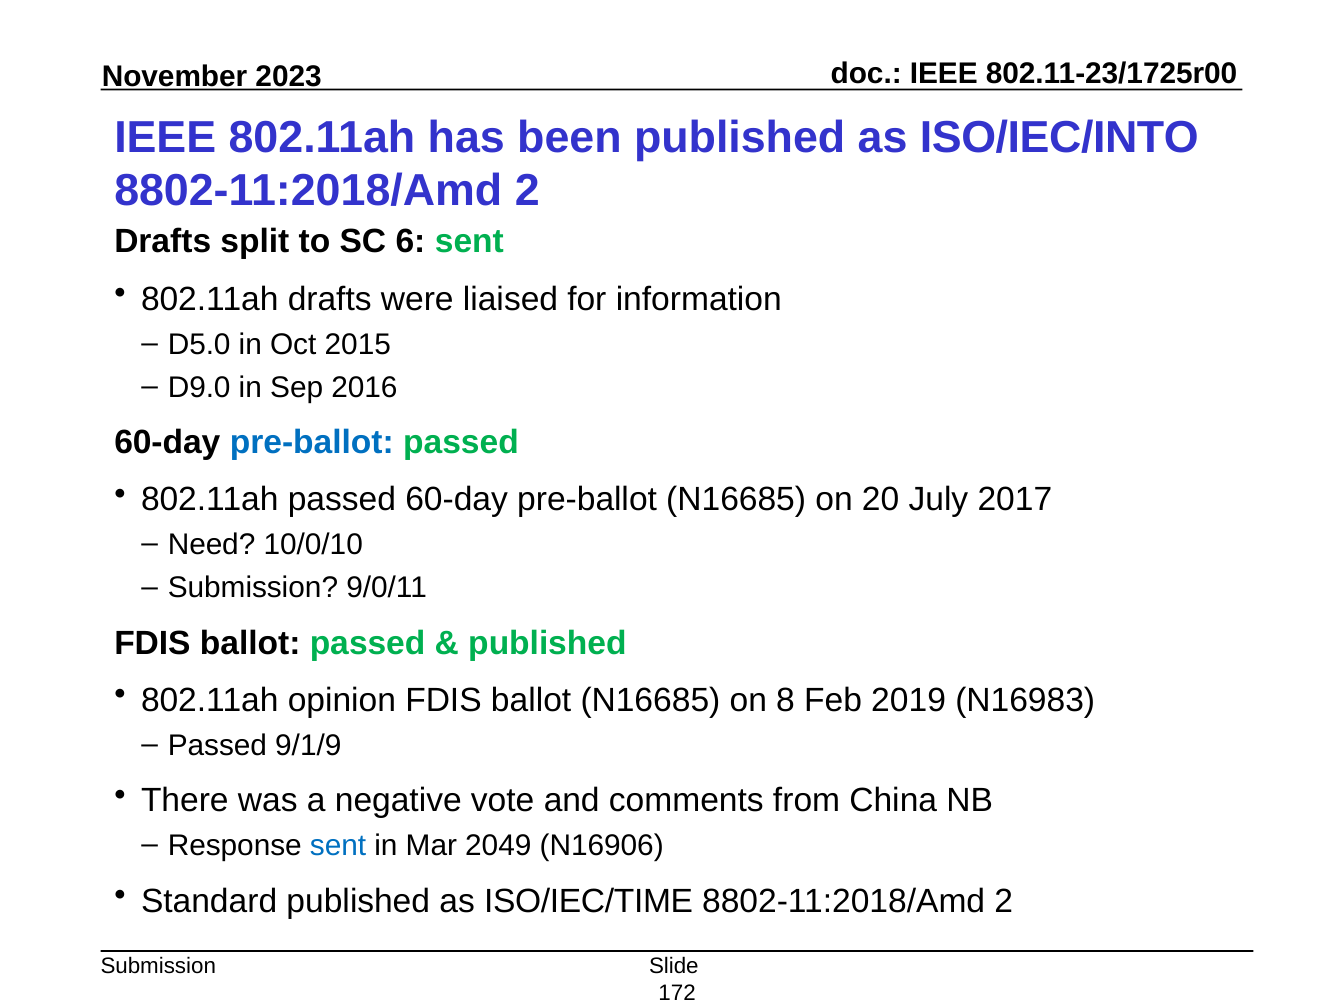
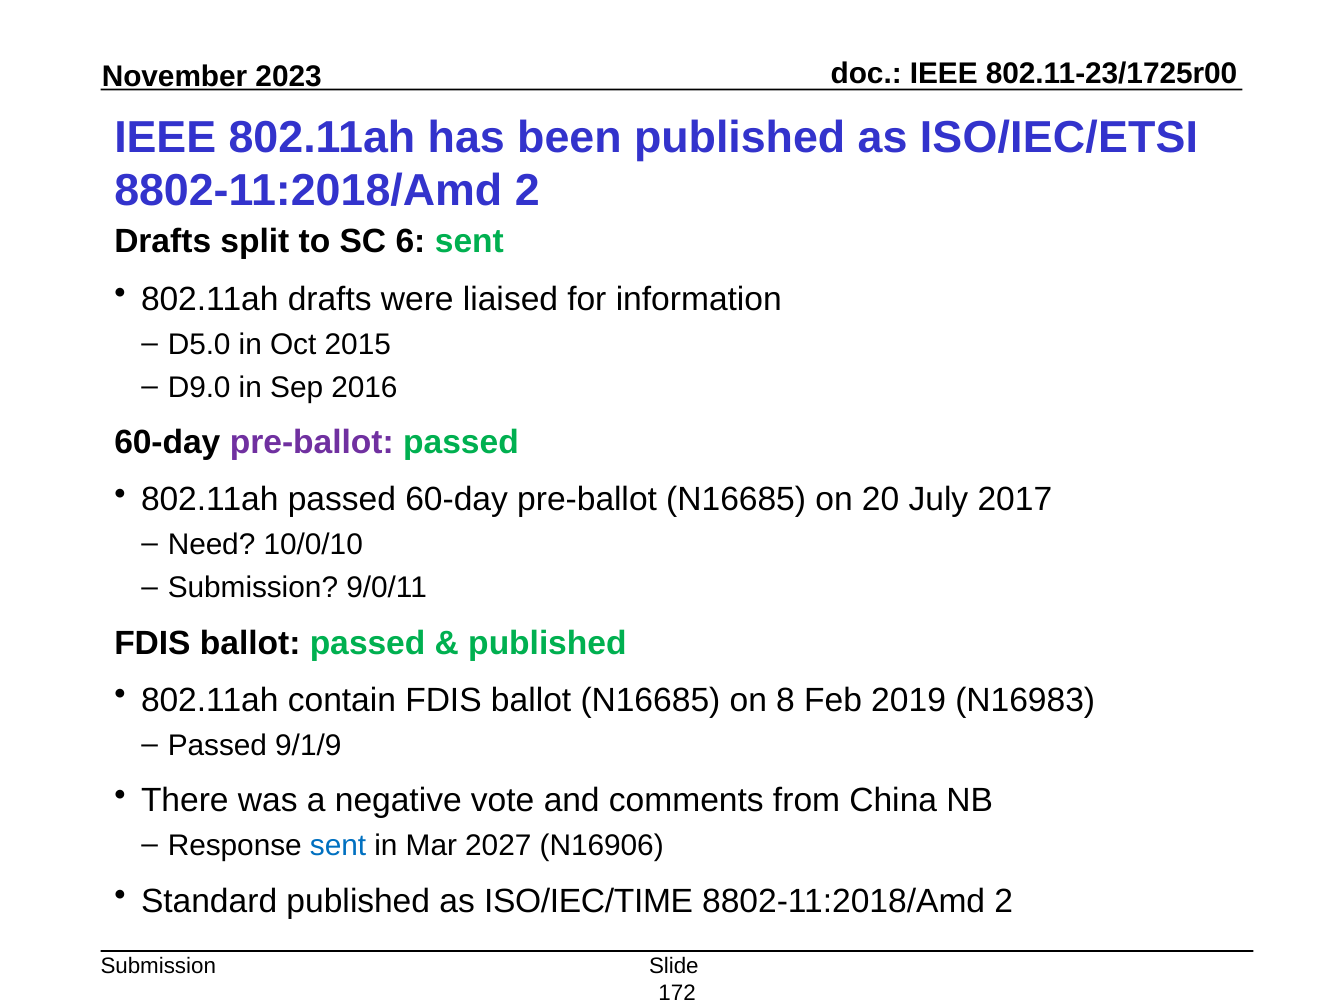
ISO/IEC/INTO: ISO/IEC/INTO -> ISO/IEC/ETSI
pre-ballot at (312, 443) colour: blue -> purple
opinion: opinion -> contain
2049: 2049 -> 2027
